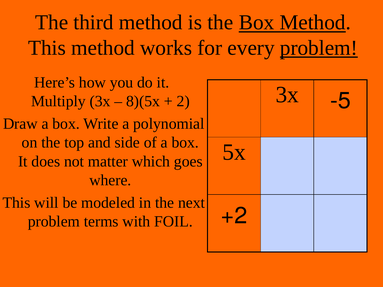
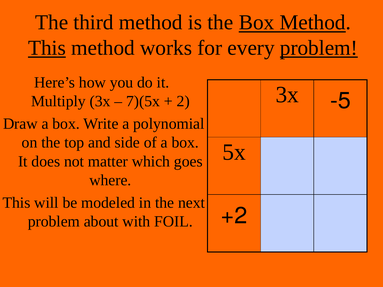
This at (47, 48) underline: none -> present
8)(5x: 8)(5x -> 7)(5x
terms: terms -> about
